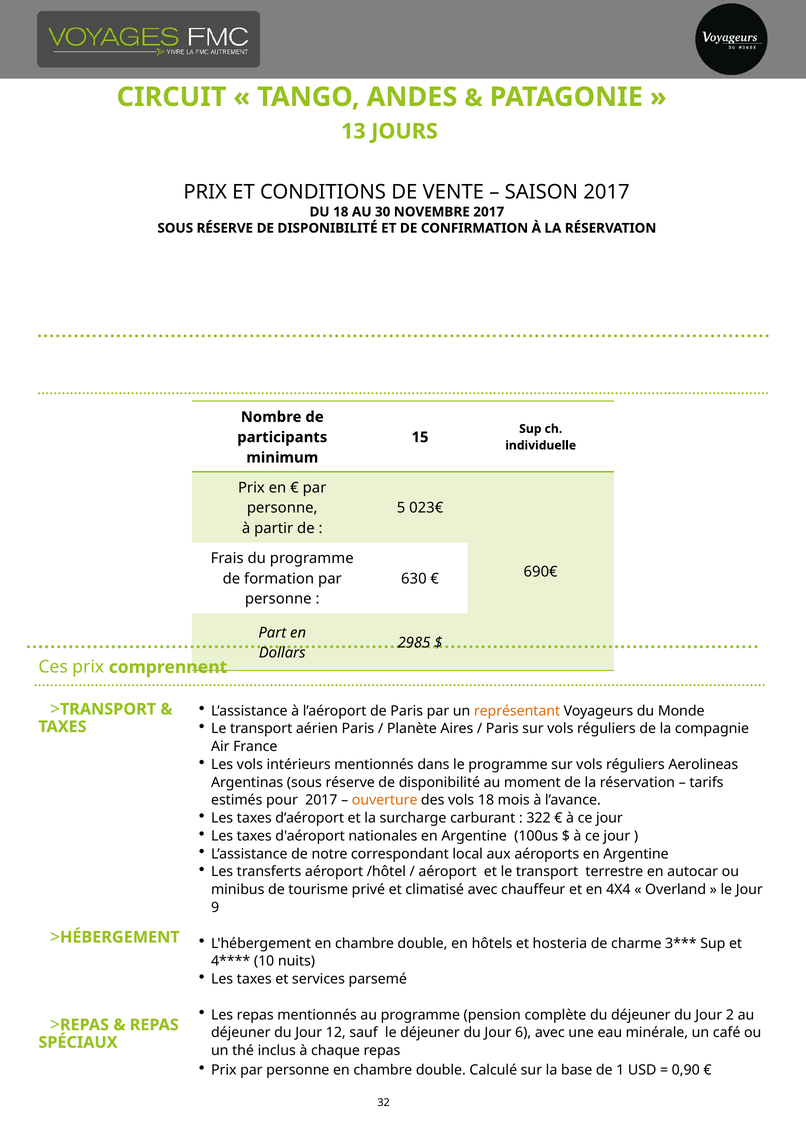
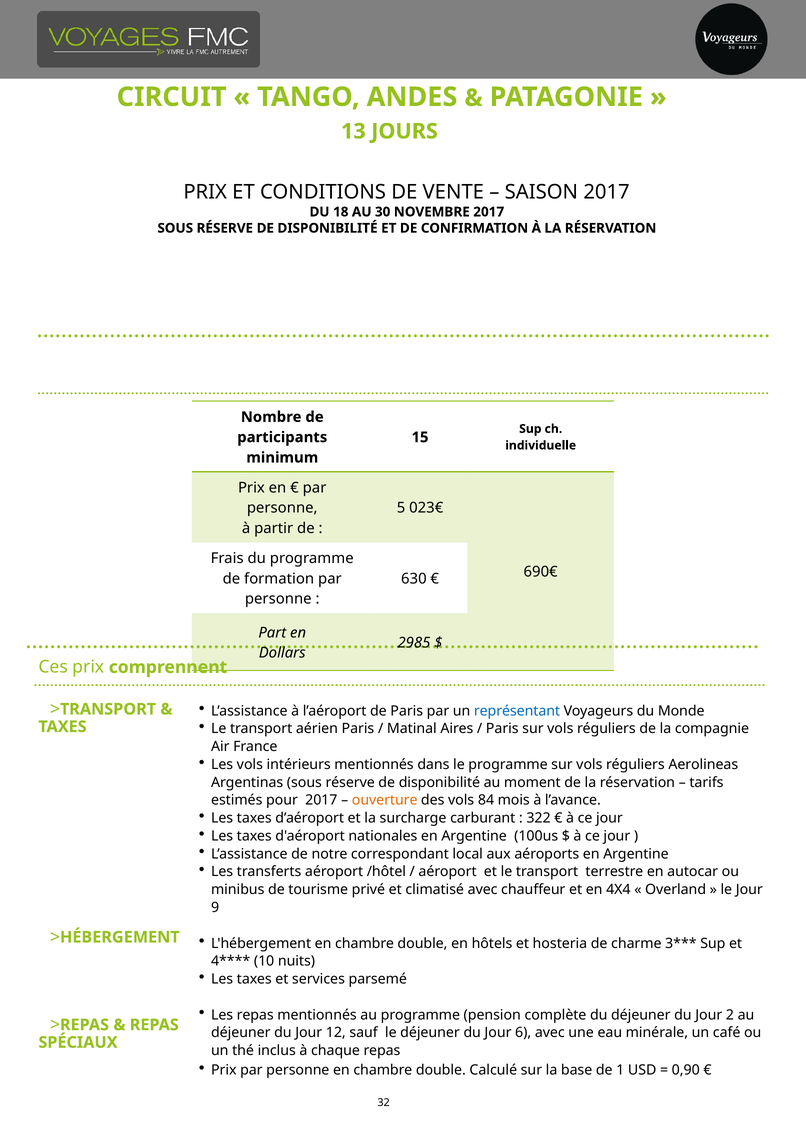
représentant colour: orange -> blue
Planète: Planète -> Matinal
vols 18: 18 -> 84
